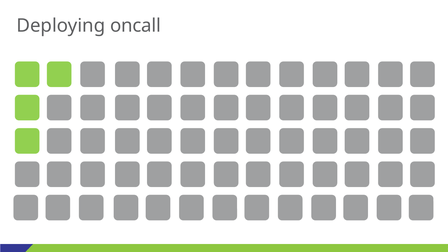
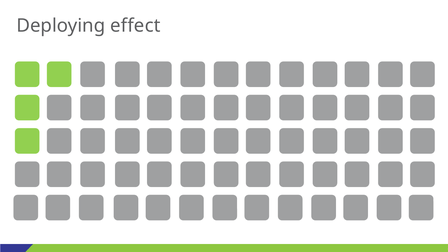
oncall: oncall -> effect
